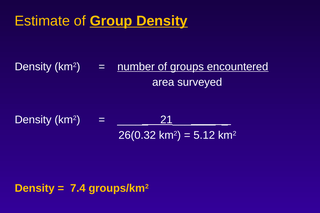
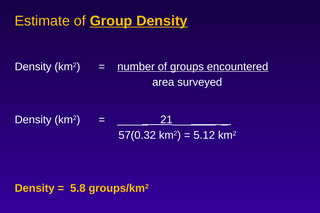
26(0.32: 26(0.32 -> 57(0.32
7.4: 7.4 -> 5.8
